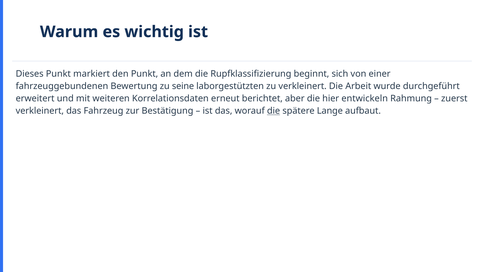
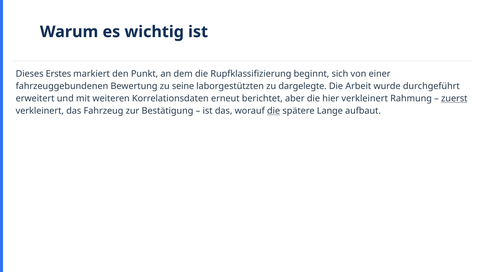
Dieses Punkt: Punkt -> Erstes
zu verkleinert: verkleinert -> dargelegte
hier entwickeln: entwickeln -> verkleinert
zuerst underline: none -> present
